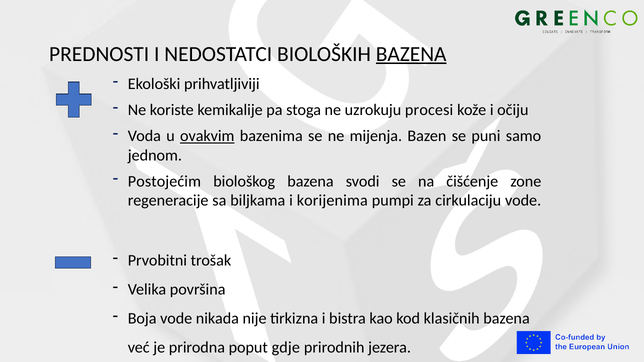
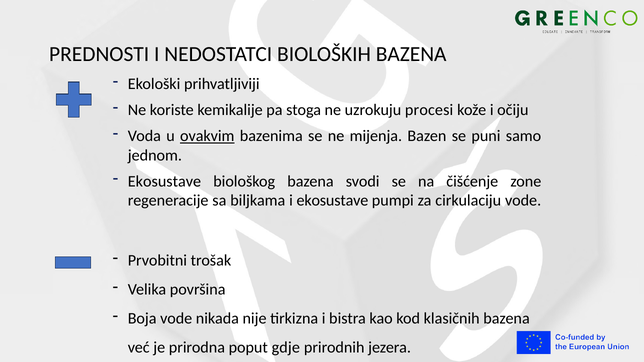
BAZENA at (411, 54) underline: present -> none
Postojećim at (164, 181): Postojećim -> Ekosustave
i korijenima: korijenima -> ekosustave
